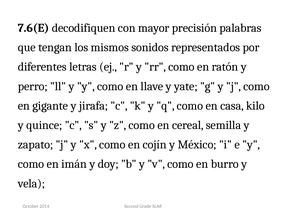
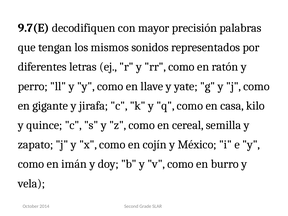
7.6(E: 7.6(E -> 9.7(E
